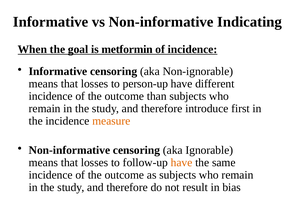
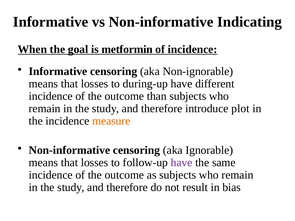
person-up: person-up -> during-up
first: first -> plot
have at (182, 163) colour: orange -> purple
